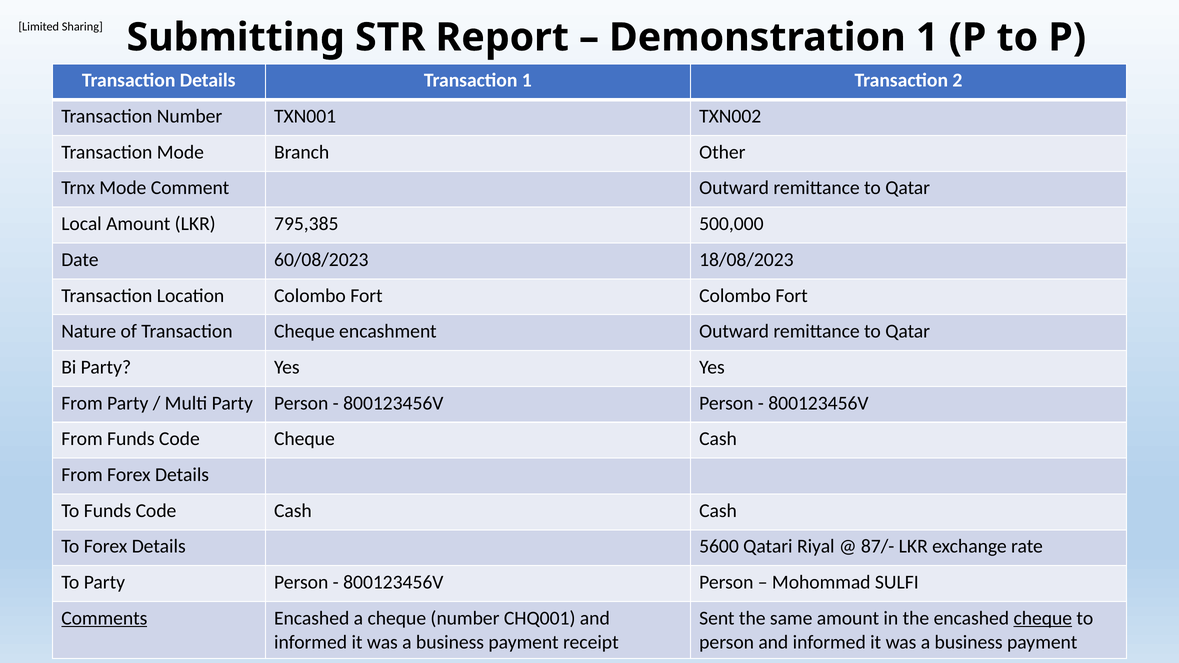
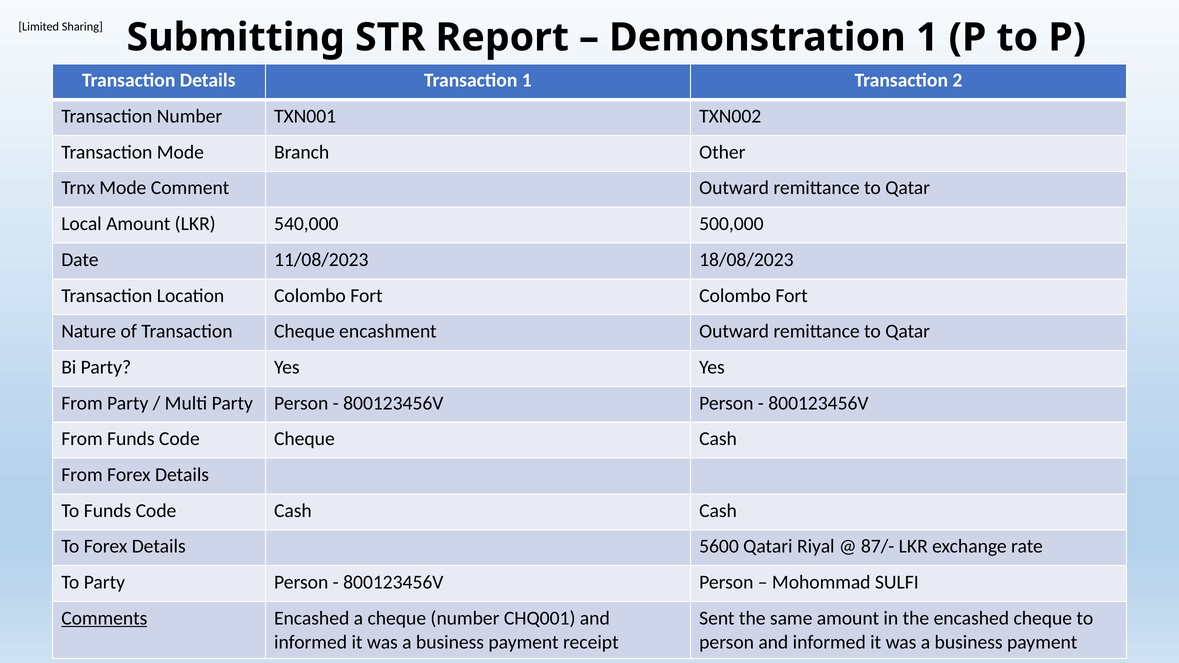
795,385: 795,385 -> 540,000
60/08/2023: 60/08/2023 -> 11/08/2023
cheque at (1043, 618) underline: present -> none
